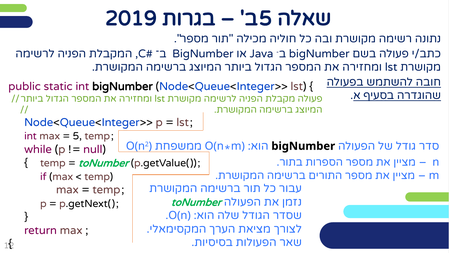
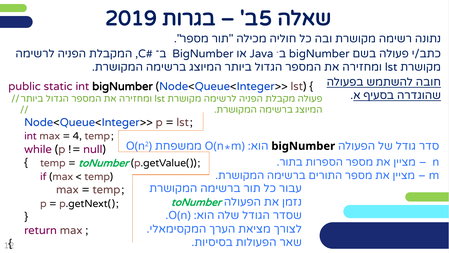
5 at (77, 136): 5 -> 4
